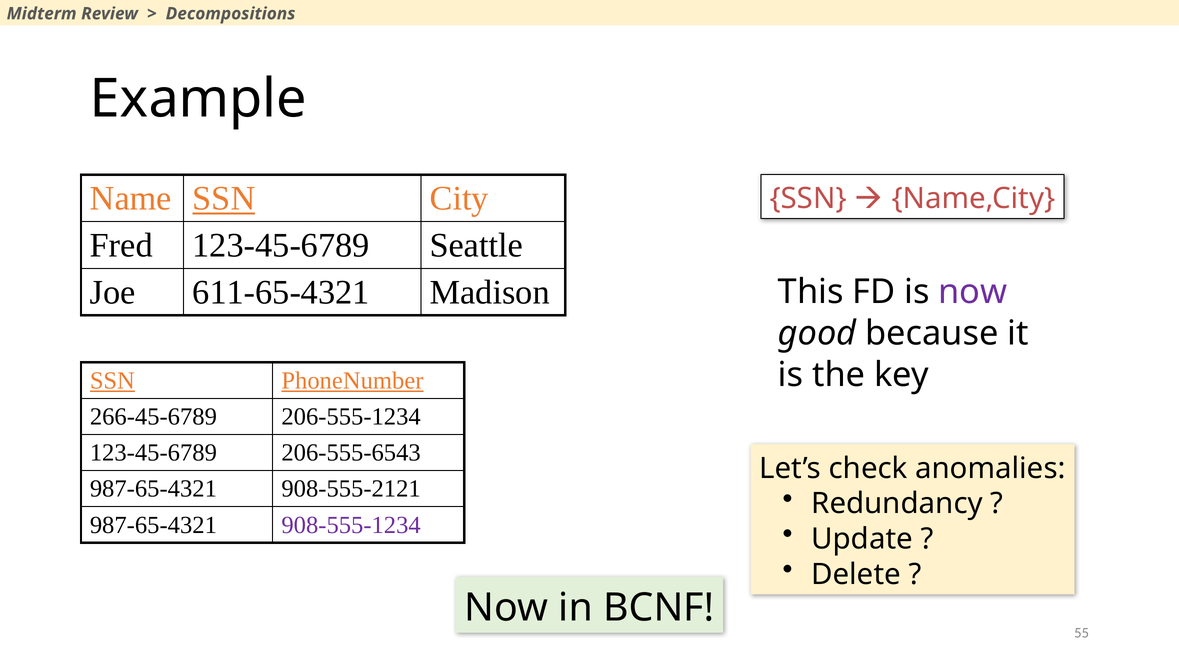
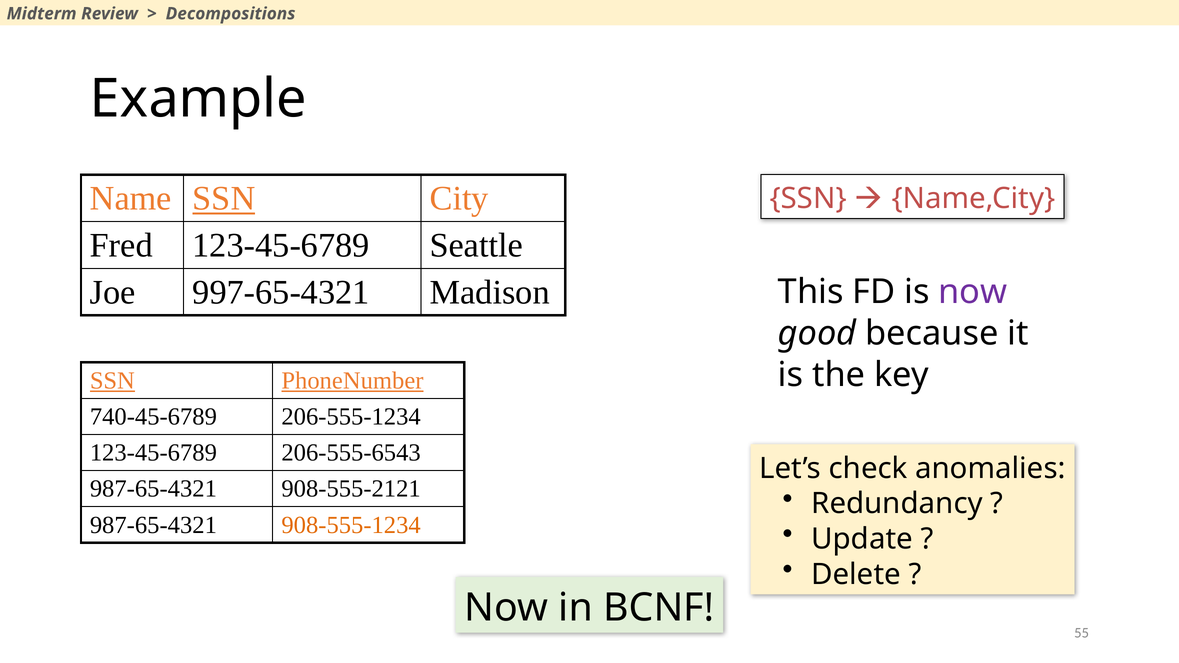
611-65-4321: 611-65-4321 -> 997-65-4321
266-45-6789: 266-45-6789 -> 740-45-6789
908-555-1234 colour: purple -> orange
